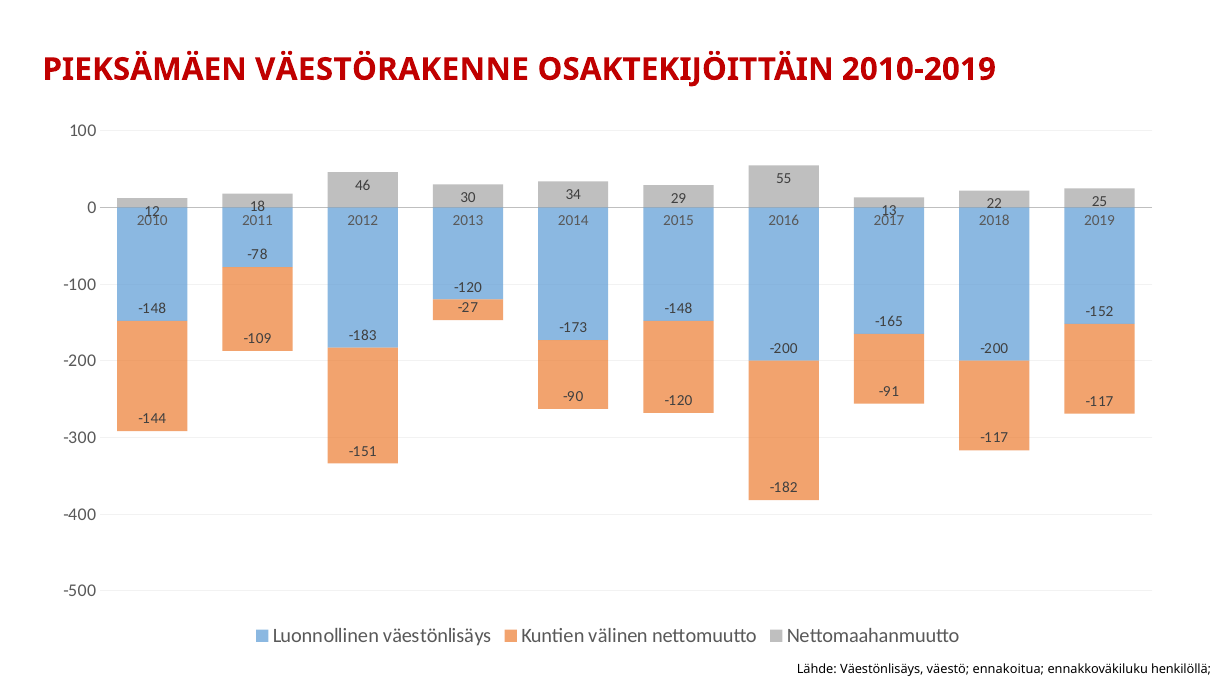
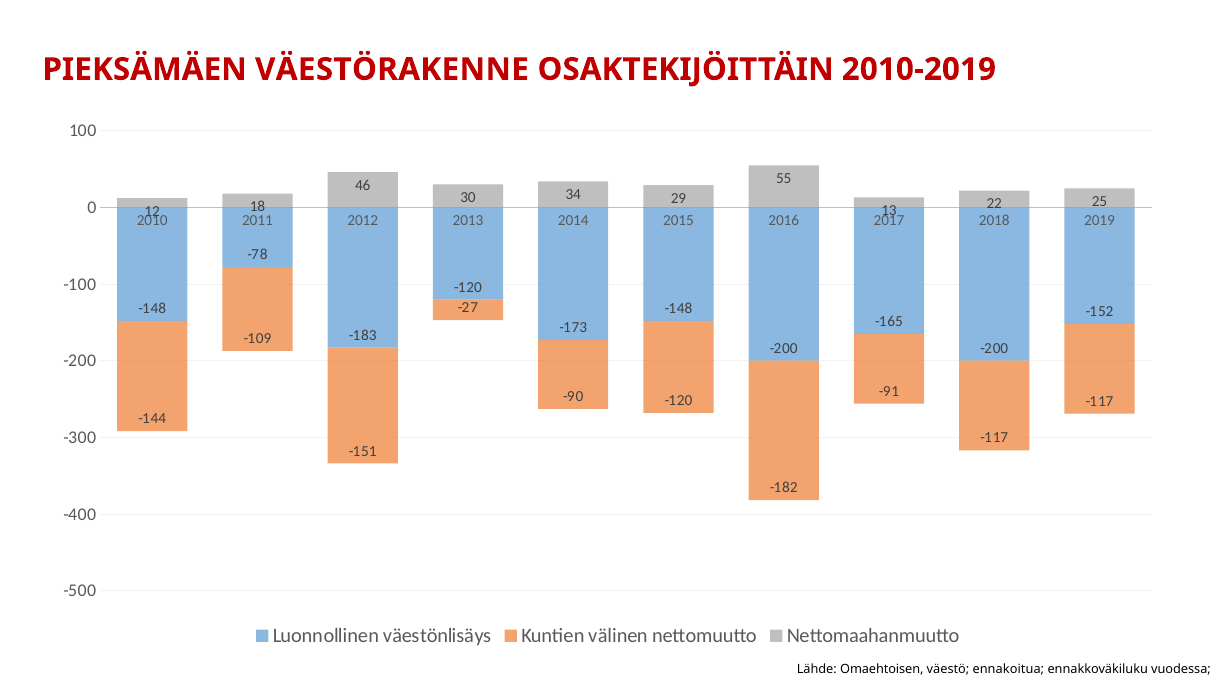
Lähde Väestönlisäys: Väestönlisäys -> Omaehtoisen
henkilöllä: henkilöllä -> vuodessa
